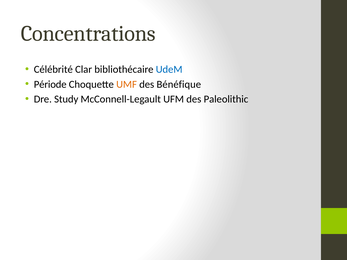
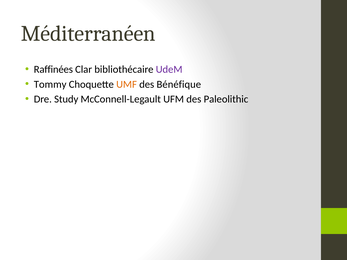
Concentrations: Concentrations -> Méditerranéen
Célébrité: Célébrité -> Raffinées
UdeM colour: blue -> purple
Période: Période -> Tommy
